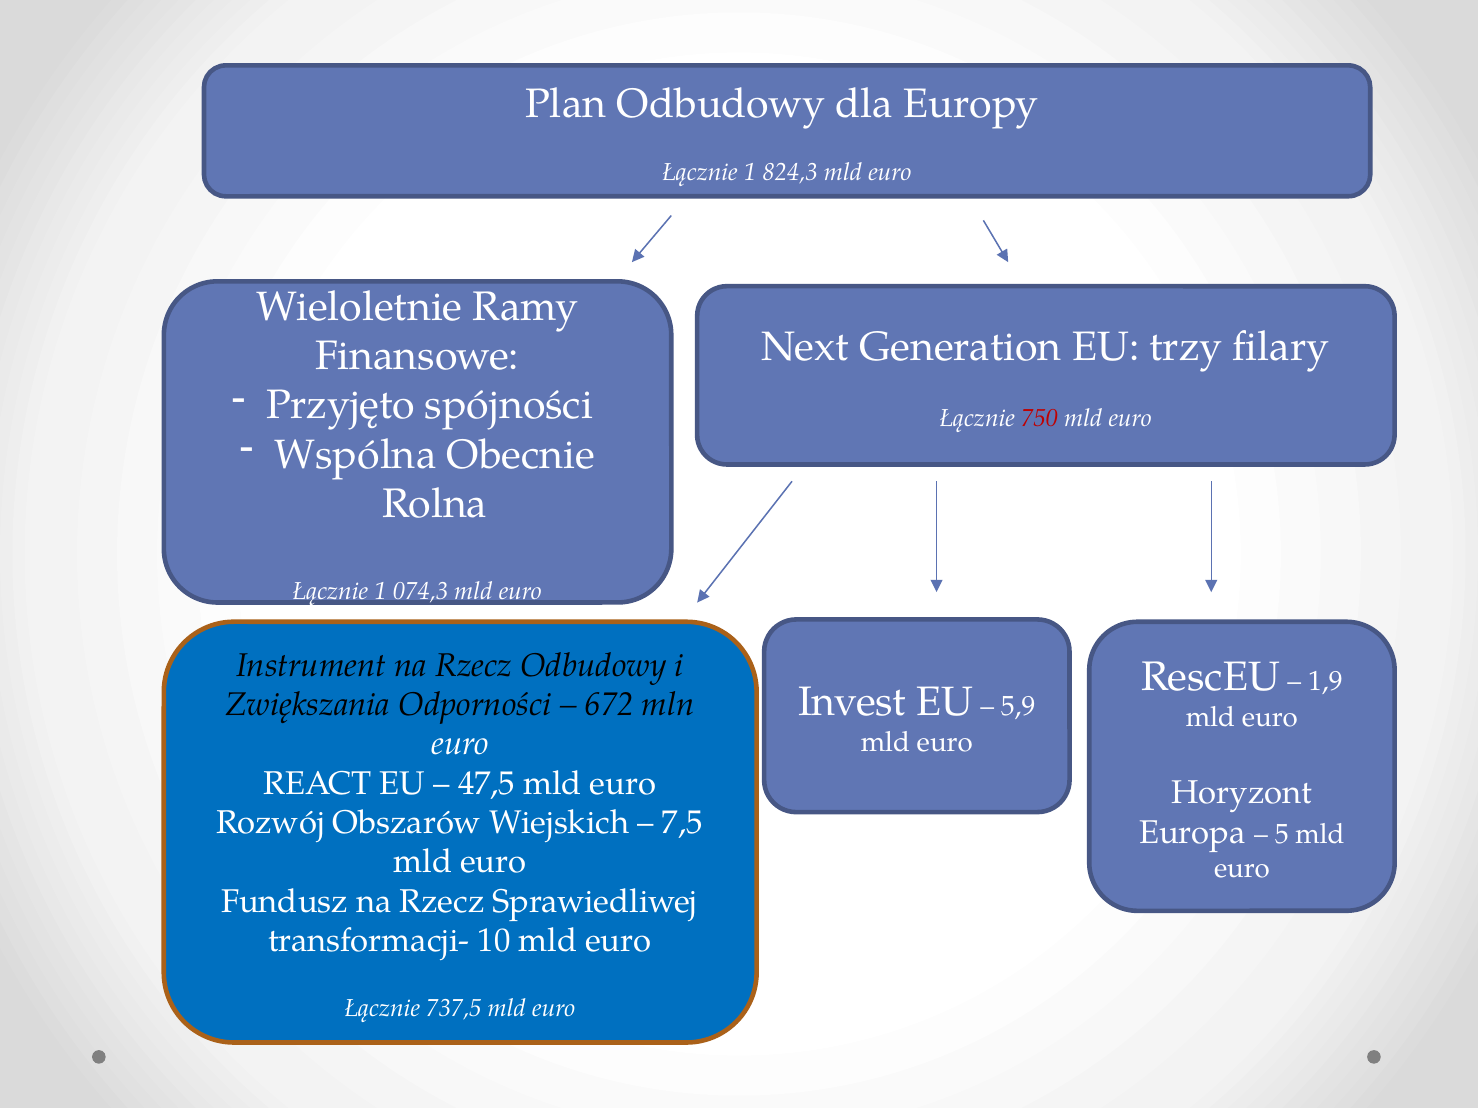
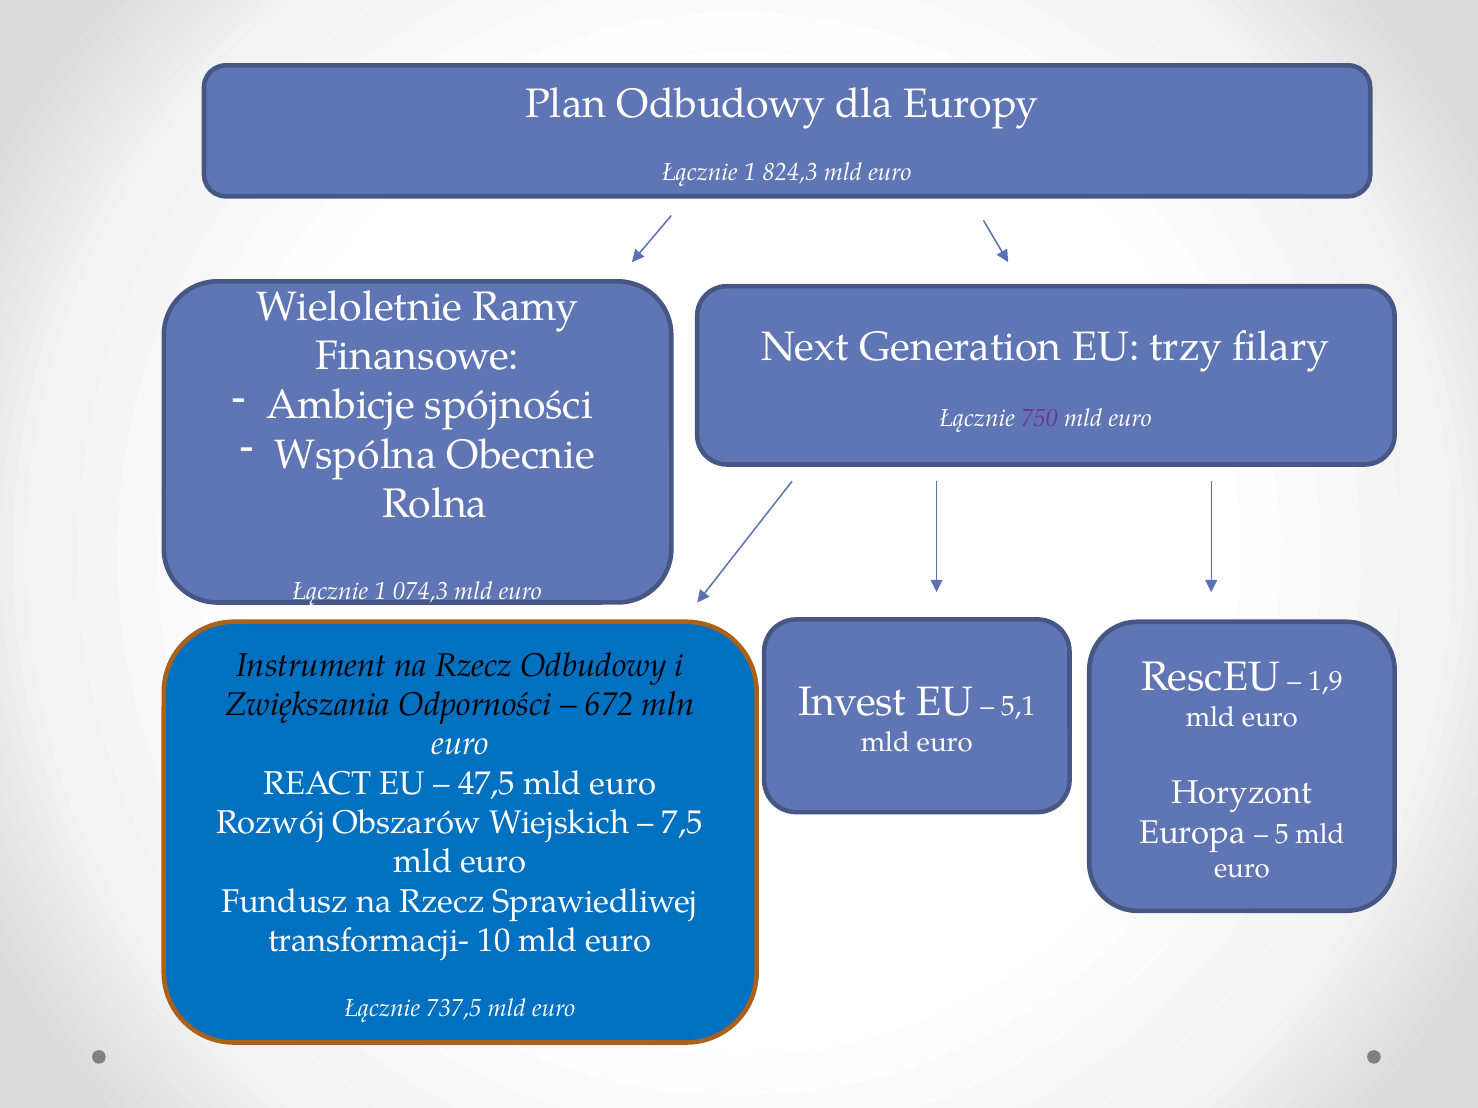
Przyjęto: Przyjęto -> Ambicje
750 colour: red -> purple
5,9: 5,9 -> 5,1
